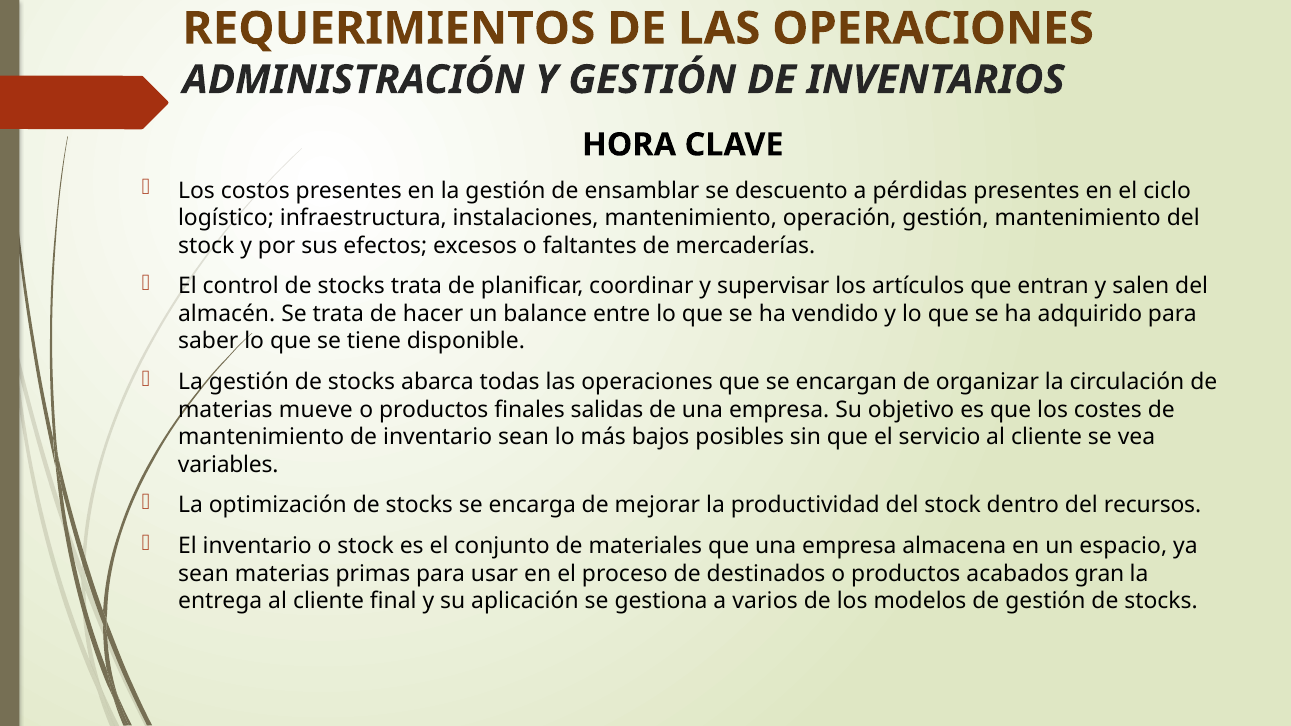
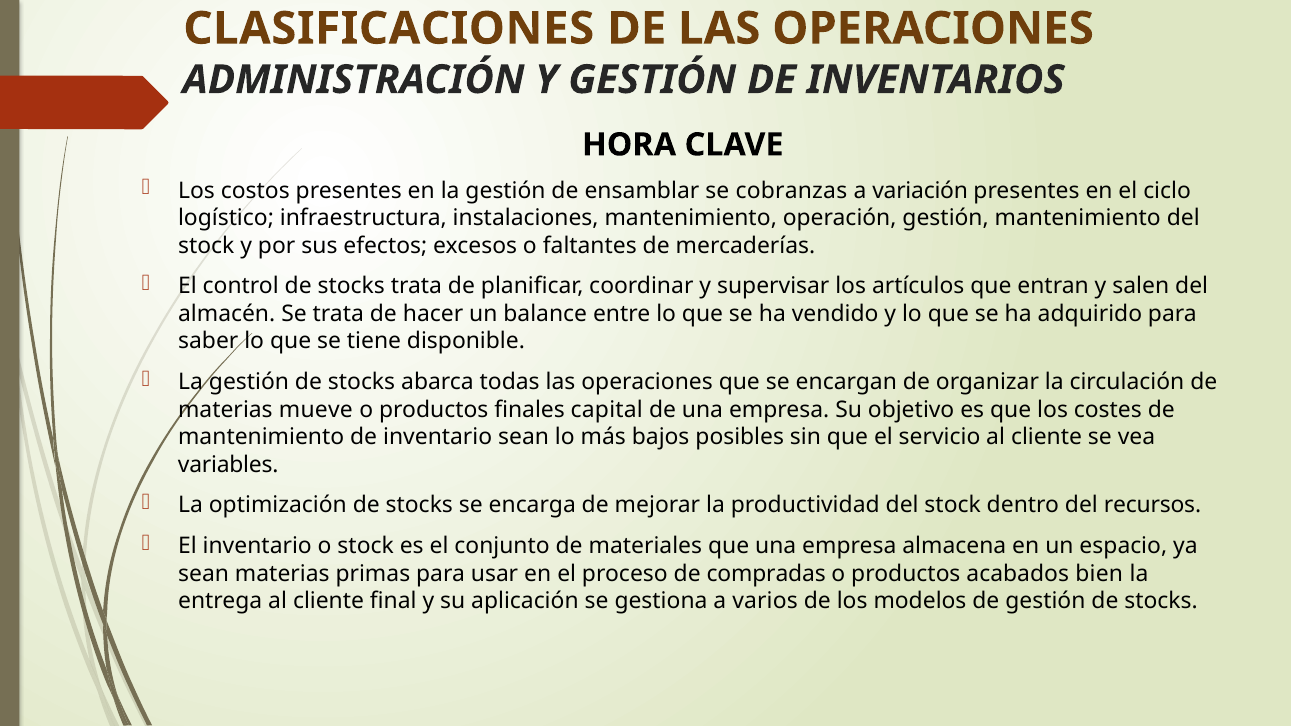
REQUERIMIENTOS: REQUERIMIENTOS -> CLASIFICACIONES
descuento: descuento -> cobranzas
pérdidas: pérdidas -> variación
salidas: salidas -> capital
destinados: destinados -> compradas
gran: gran -> bien
